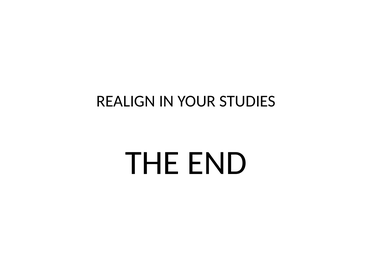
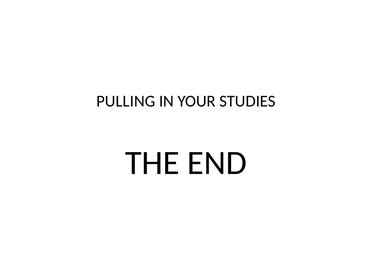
REALIGN: REALIGN -> PULLING
